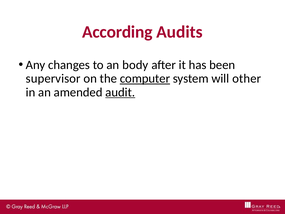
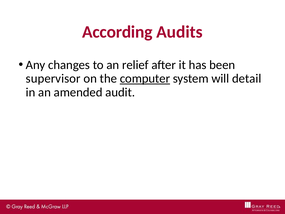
body: body -> relief
other: other -> detail
audit underline: present -> none
